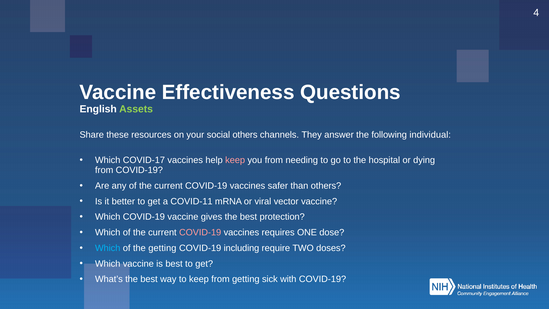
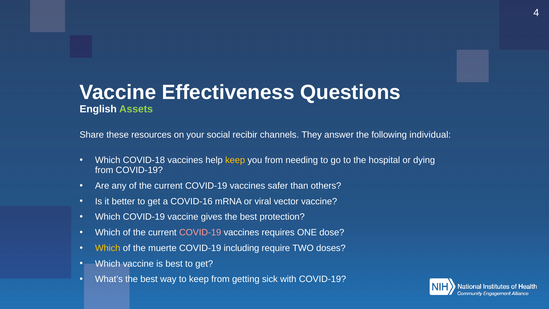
social others: others -> recibir
COVID-17: COVID-17 -> COVID-18
keep at (235, 160) colour: pink -> yellow
COVID-11: COVID-11 -> COVID-16
Which at (108, 248) colour: light blue -> yellow
the getting: getting -> muerte
